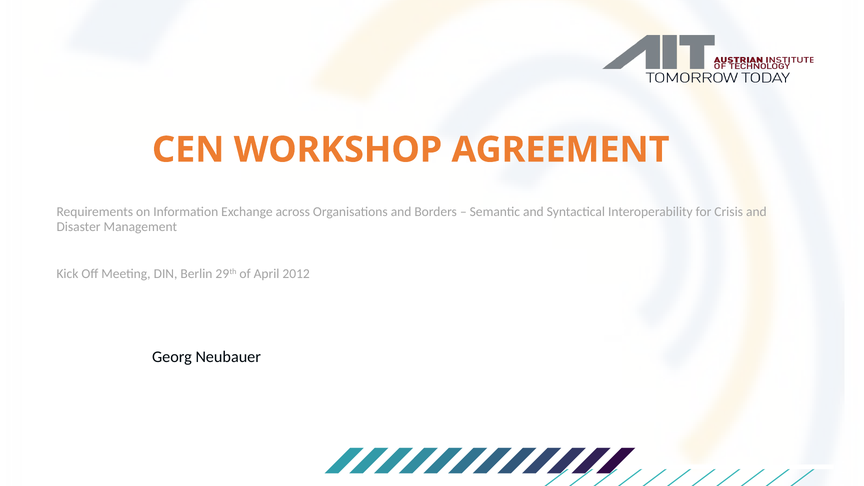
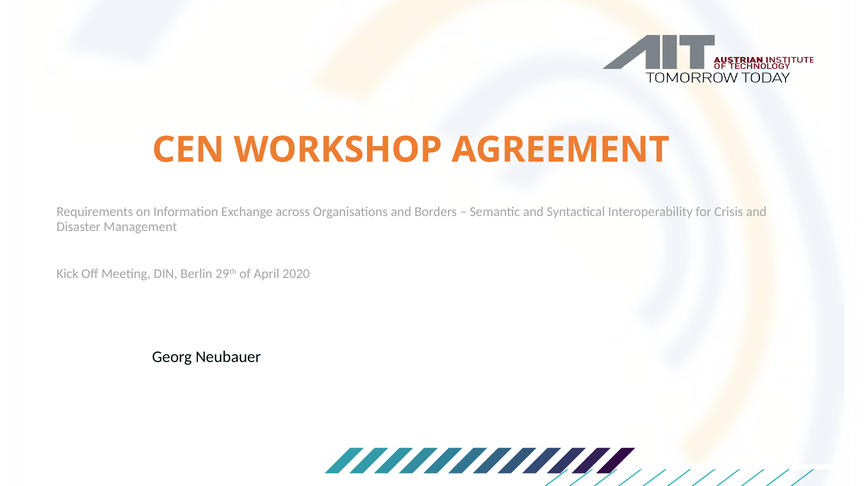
2012: 2012 -> 2020
